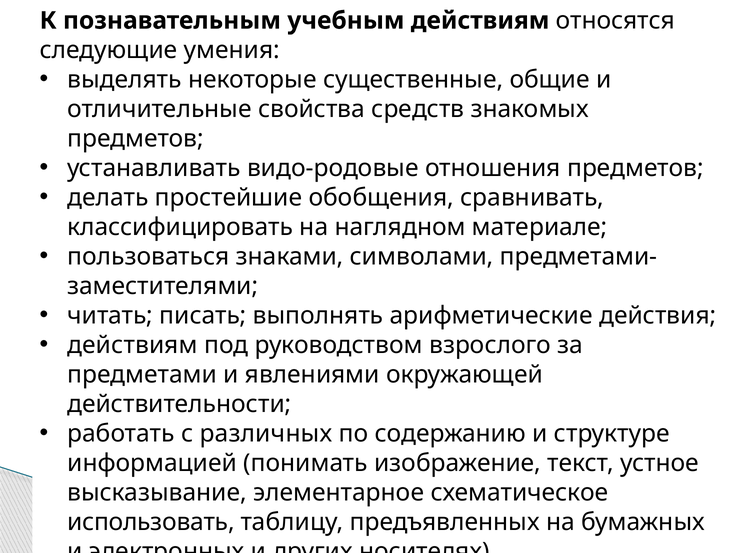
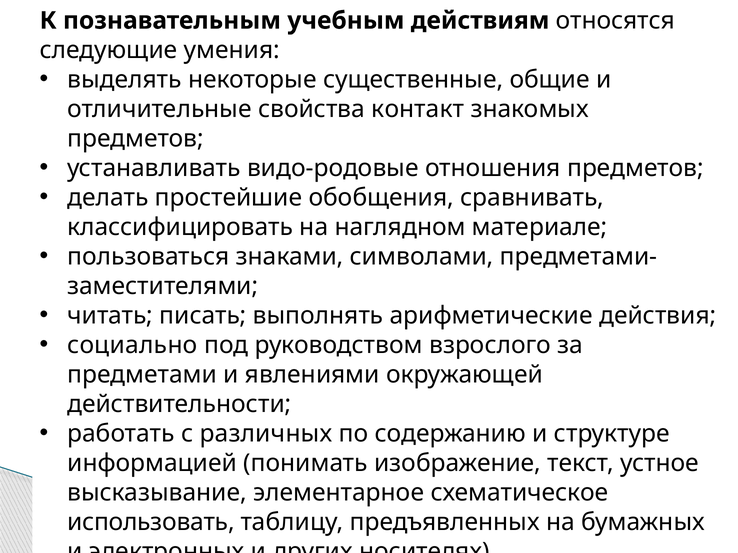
средств: средств -> контакт
действиям at (132, 345): действиям -> социально
